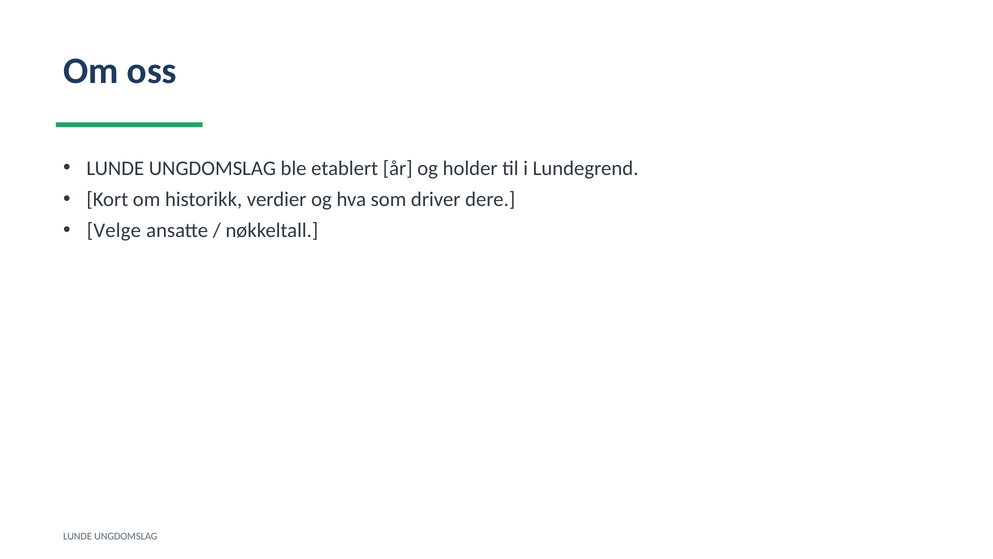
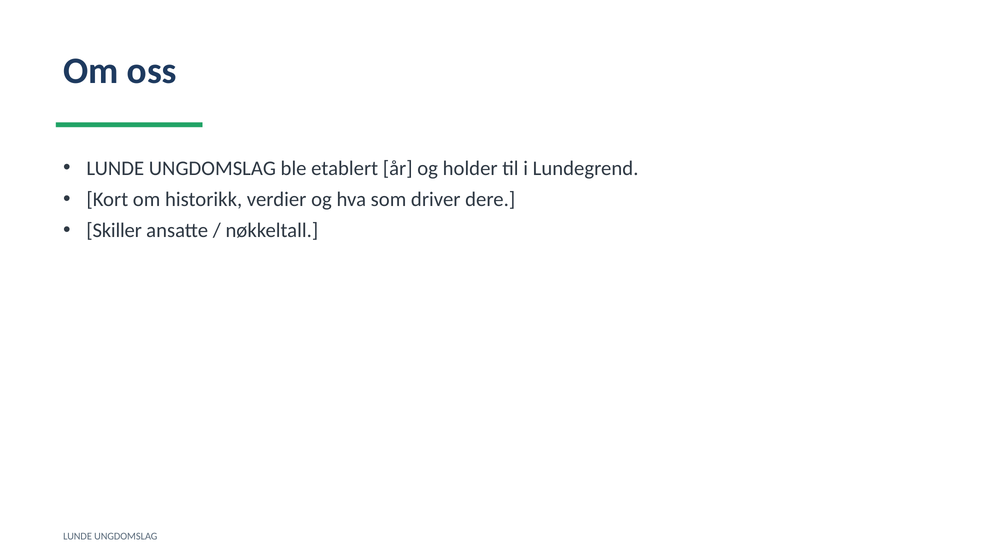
Velge: Velge -> Skiller
